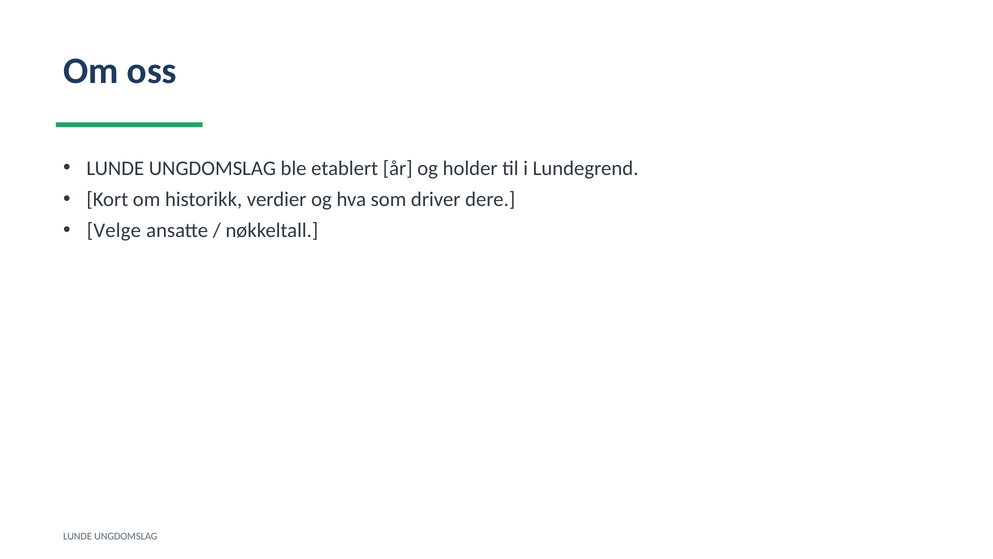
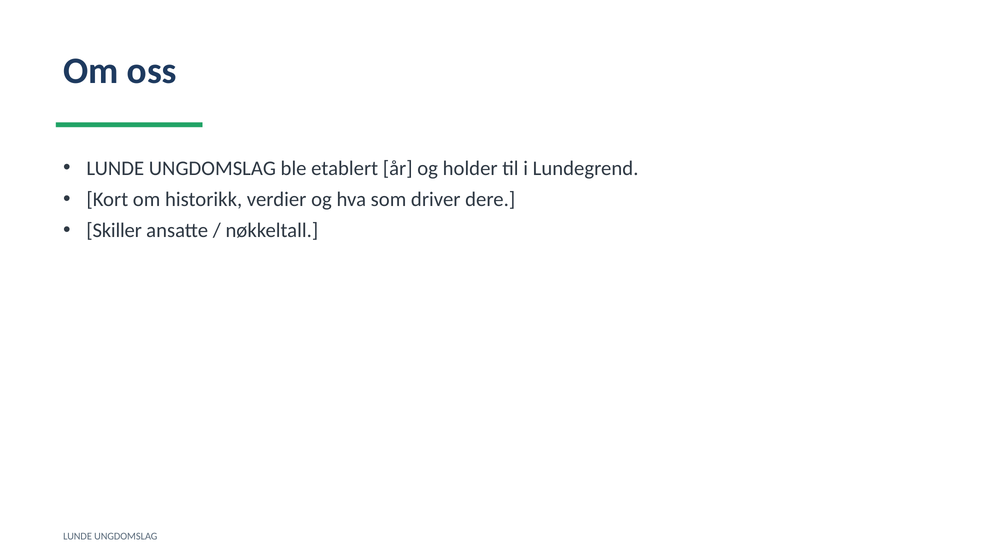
Velge: Velge -> Skiller
